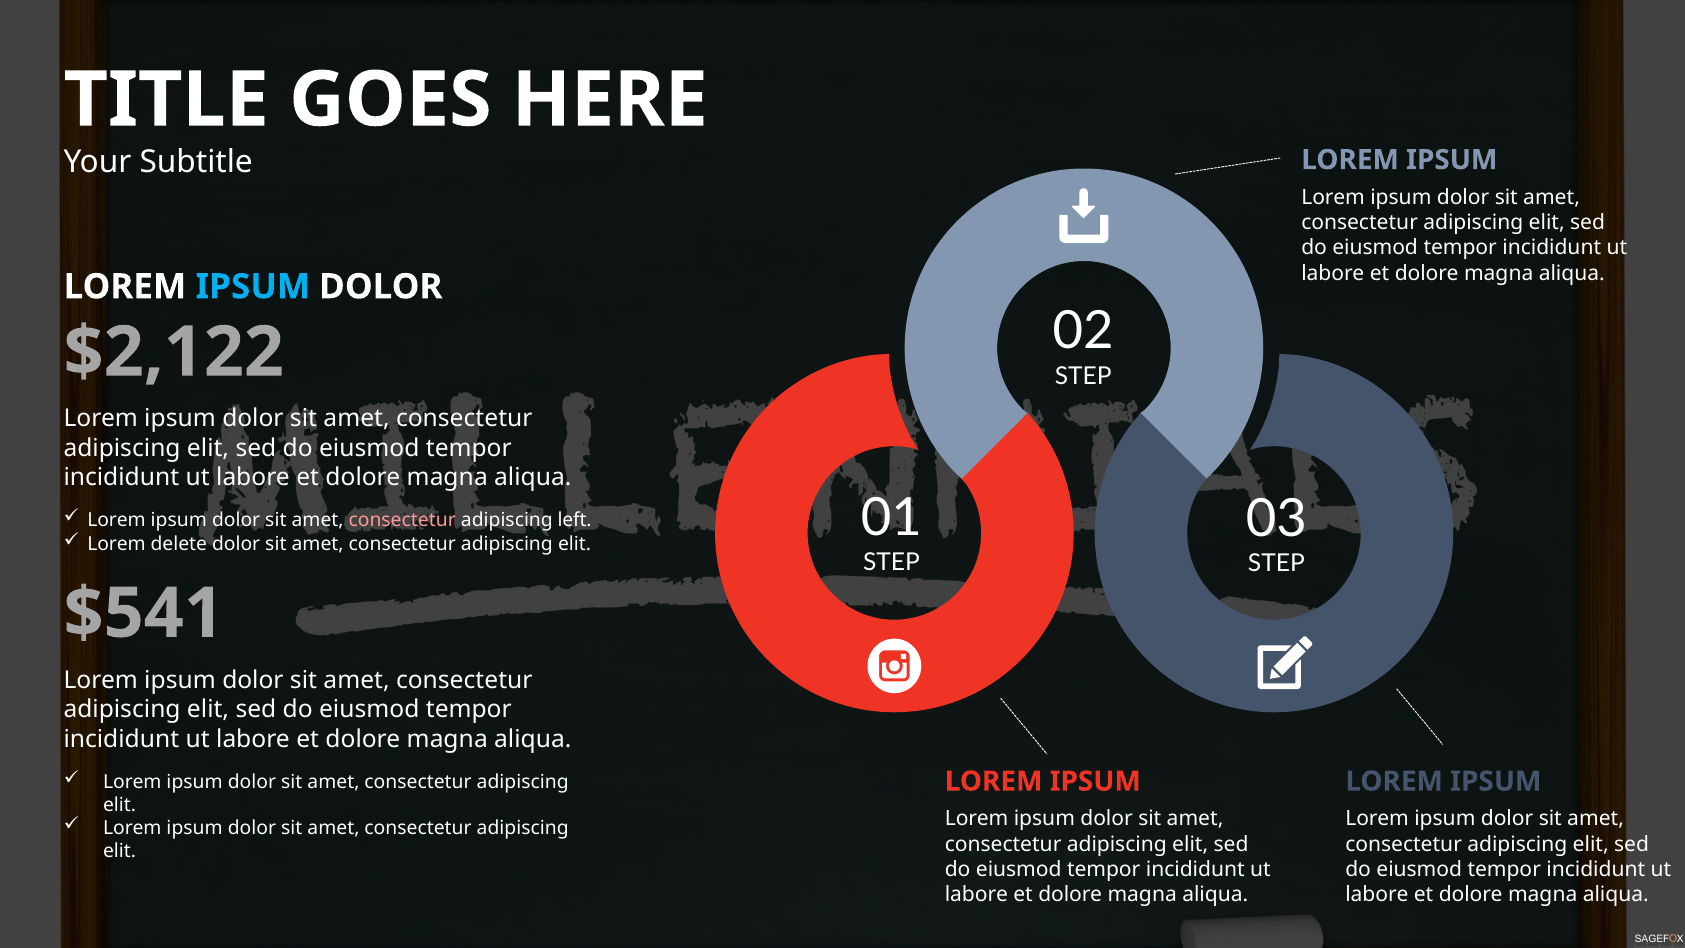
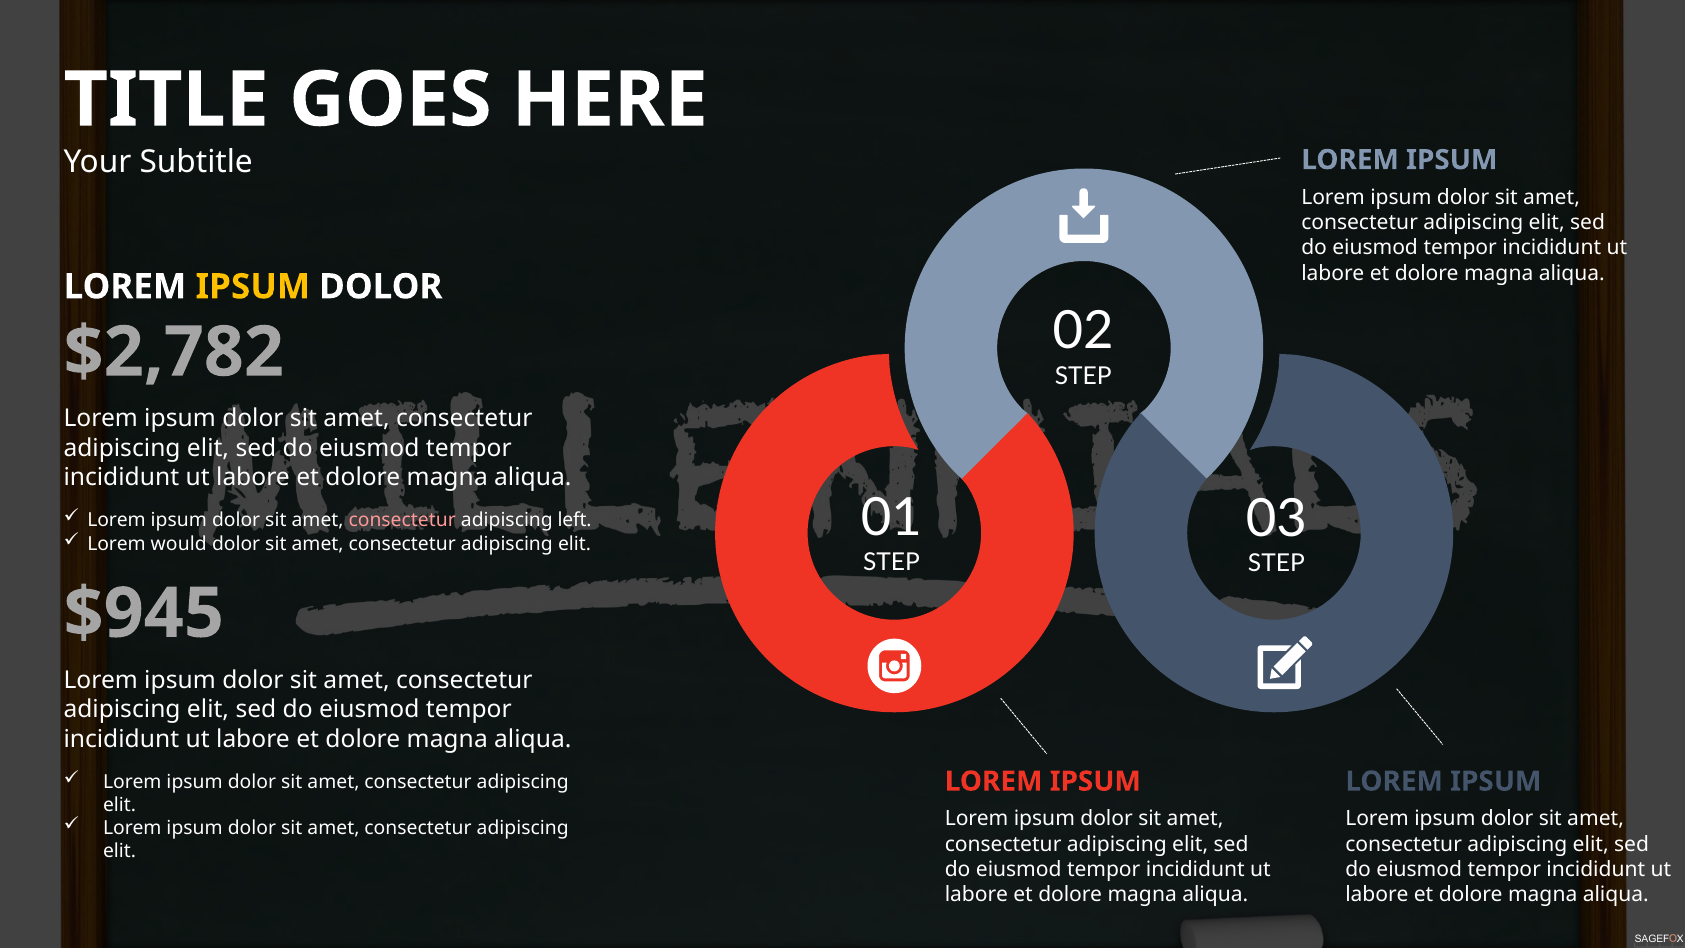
IPSUM at (253, 287) colour: light blue -> yellow
$2,122: $2,122 -> $2,782
delete: delete -> would
$541: $541 -> $945
